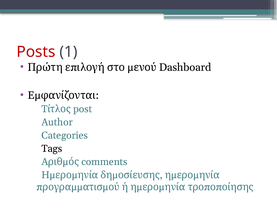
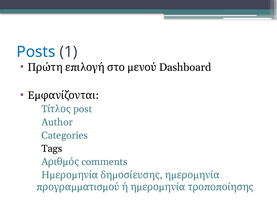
Posts colour: red -> blue
